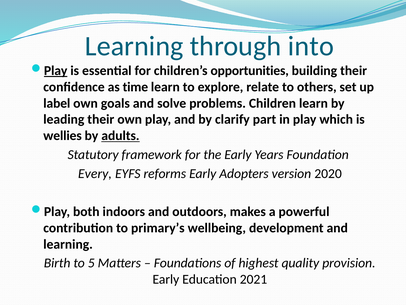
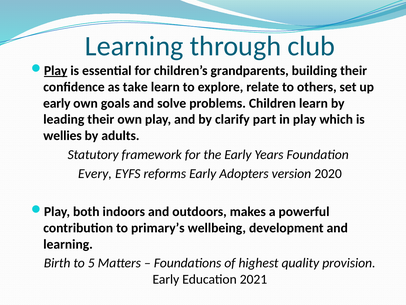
into: into -> club
opportunities: opportunities -> grandparents
time: time -> take
label at (57, 103): label -> early
adults underline: present -> none
